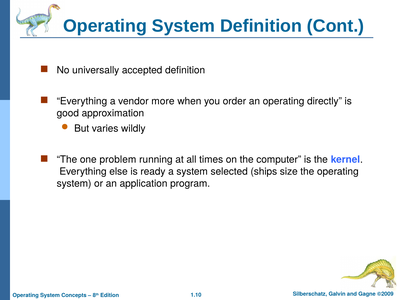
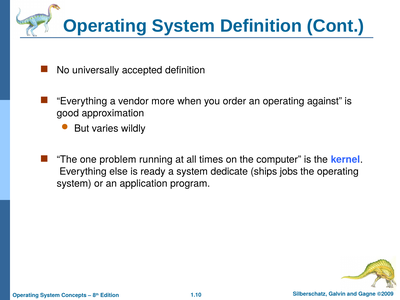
directly: directly -> against
selected: selected -> dedicate
size: size -> jobs
